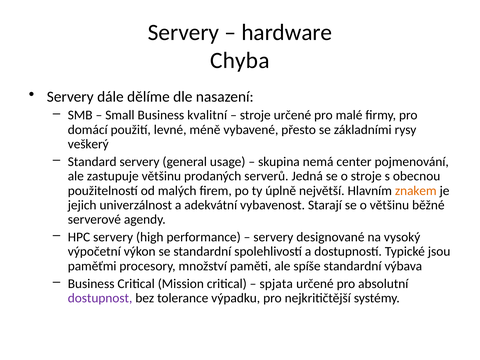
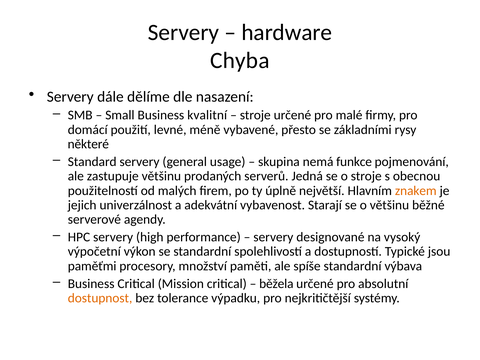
veškerý: veškerý -> některé
center: center -> funkce
spjata: spjata -> běžela
dostupnost colour: purple -> orange
